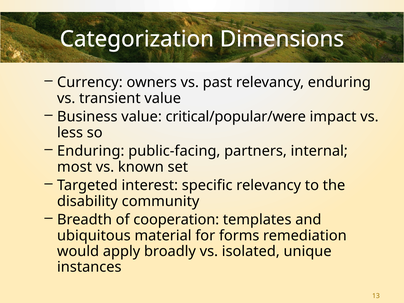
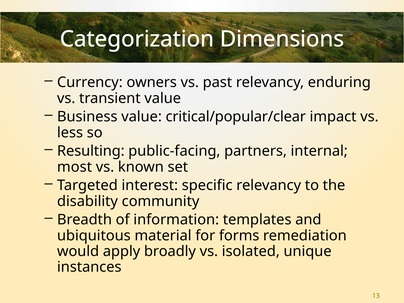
critical/popular/were: critical/popular/were -> critical/popular/clear
Enduring at (91, 151): Enduring -> Resulting
cooperation: cooperation -> information
